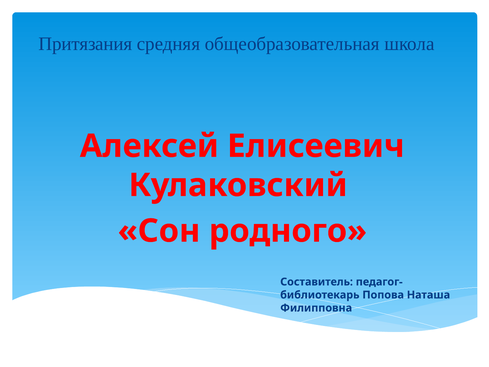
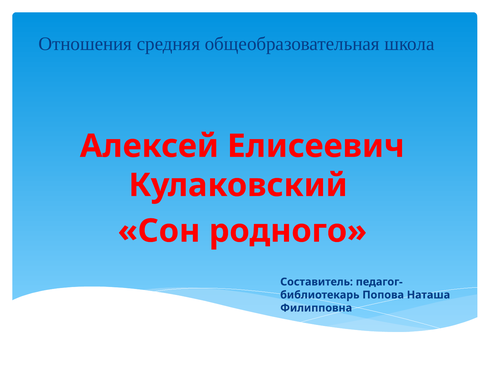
Притязания: Притязания -> Отношения
